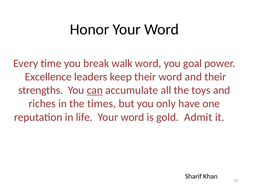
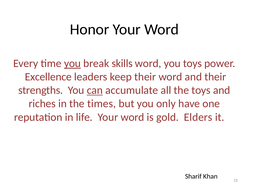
you at (72, 64) underline: none -> present
walk: walk -> skills
you goal: goal -> toys
Admit: Admit -> Elders
